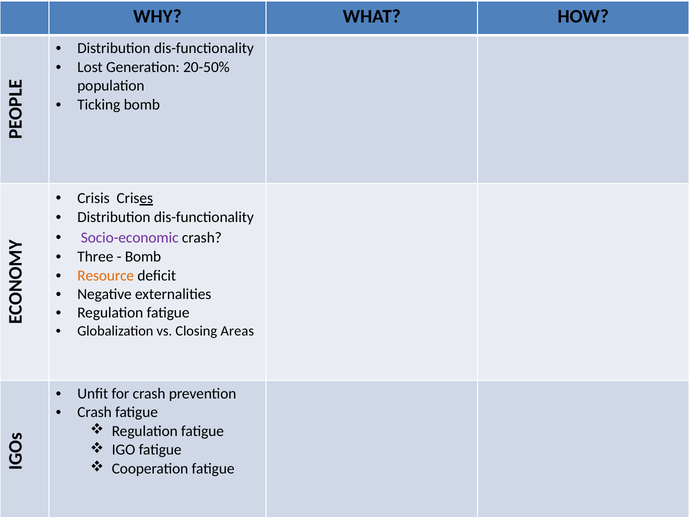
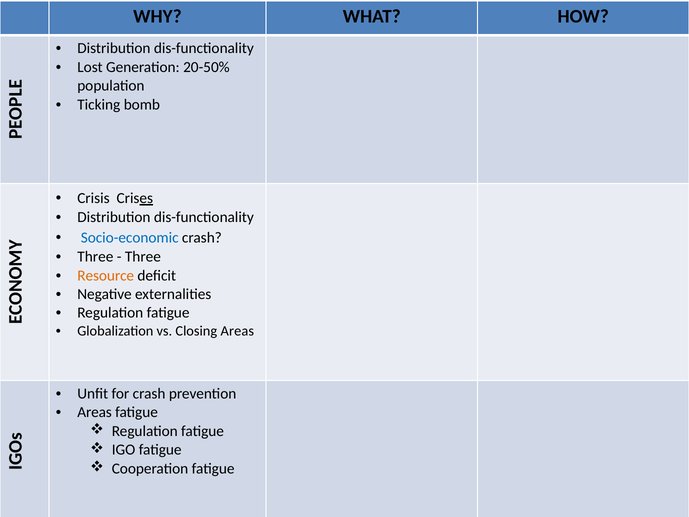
Socio-economic colour: purple -> blue
Bomb at (143, 257): Bomb -> Three
Crash at (95, 412): Crash -> Areas
